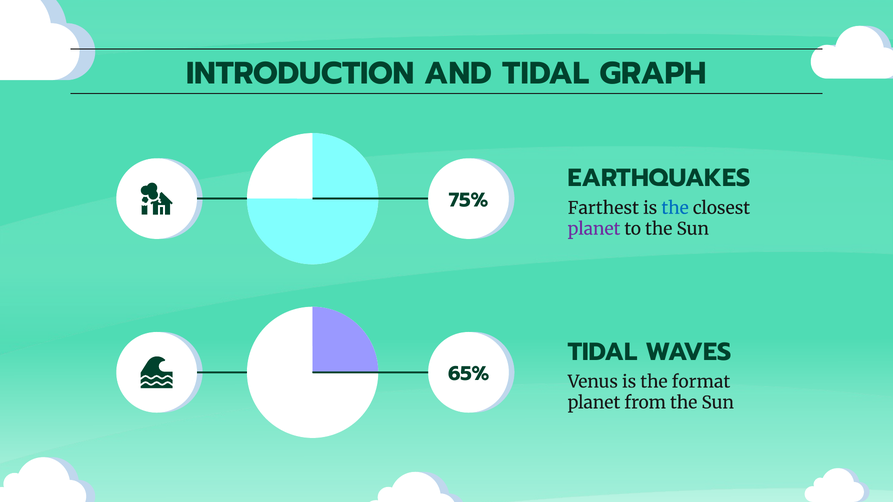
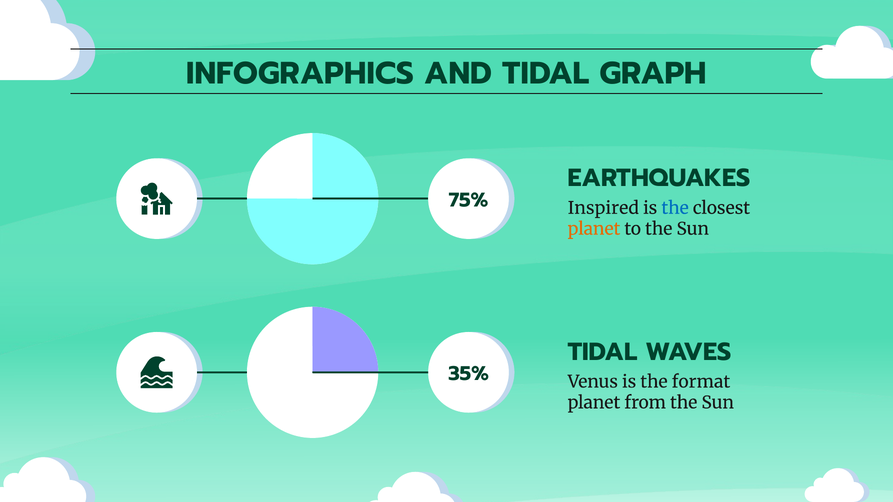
INTRODUCTION: INTRODUCTION -> INFOGRAPHICS
Farthest: Farthest -> Inspired
planet at (594, 229) colour: purple -> orange
65%: 65% -> 35%
